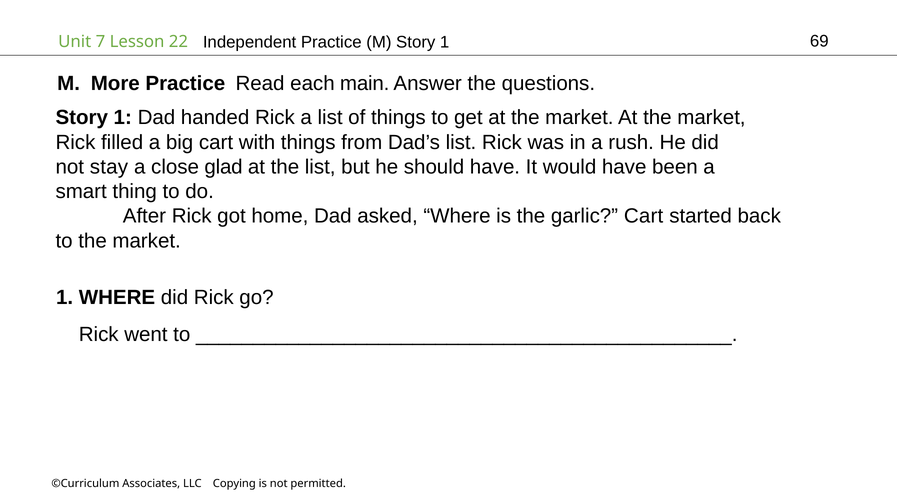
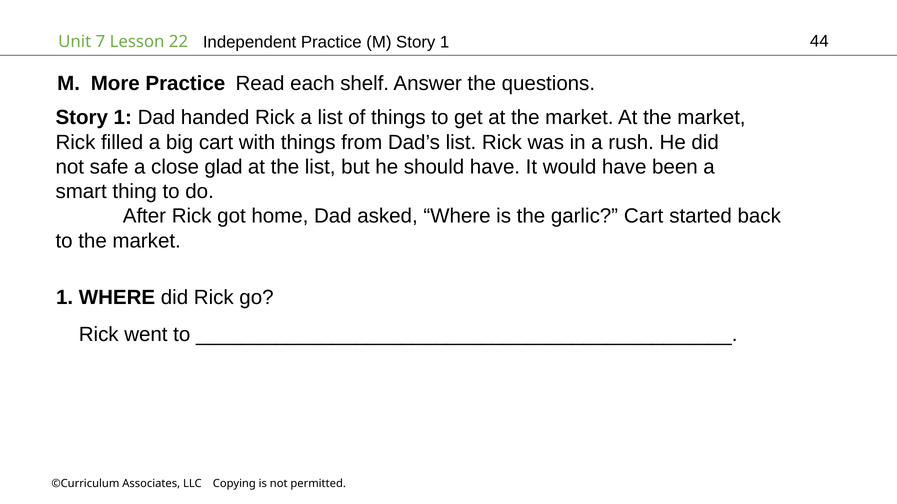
69: 69 -> 44
main: main -> shelf
stay: stay -> safe
